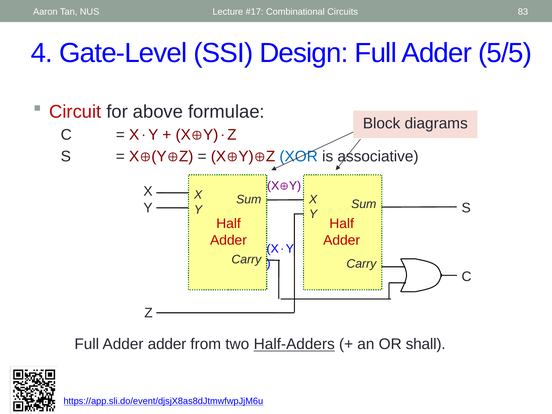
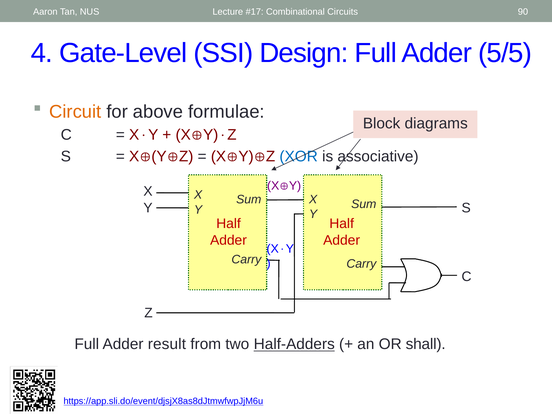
83: 83 -> 90
Circuit colour: red -> orange
Adder adder: adder -> result
